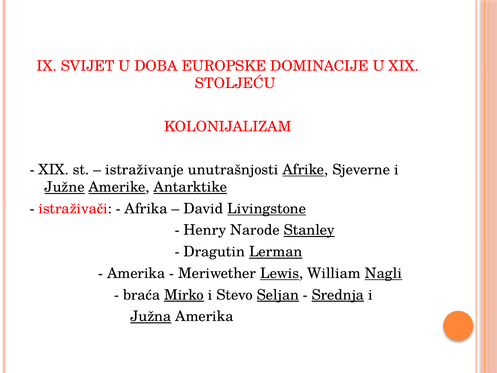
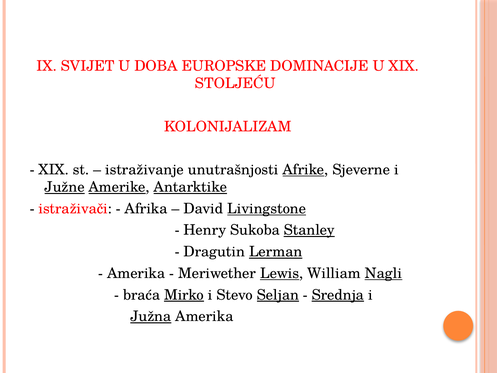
Narode: Narode -> Sukoba
